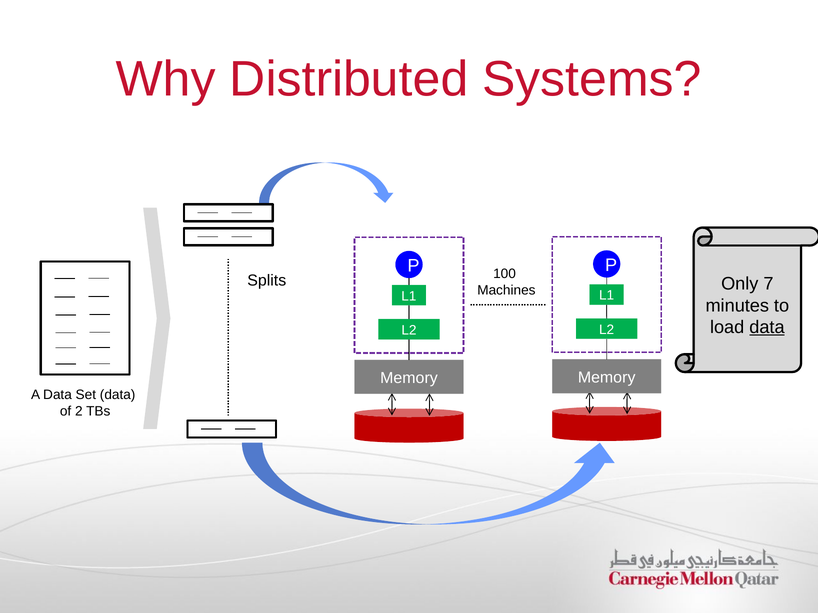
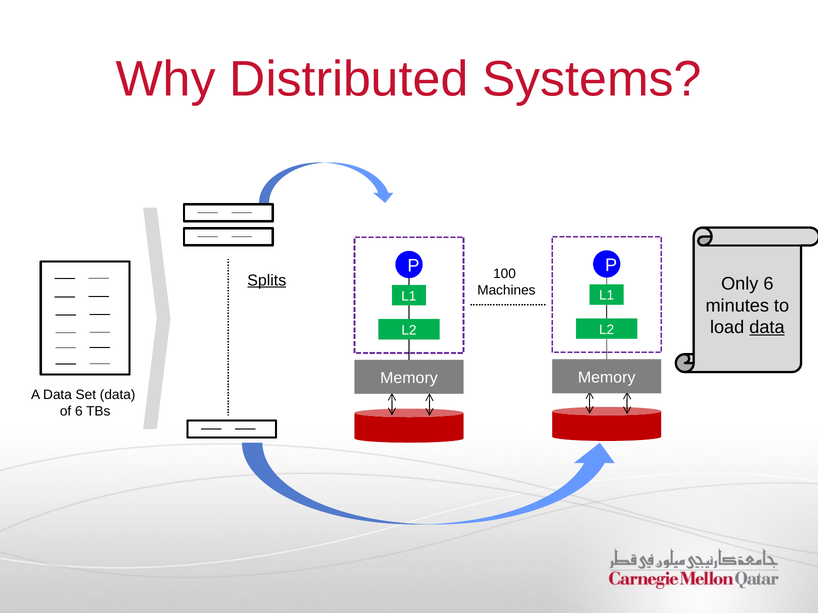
Splits underline: none -> present
Only 7: 7 -> 6
of 2: 2 -> 6
